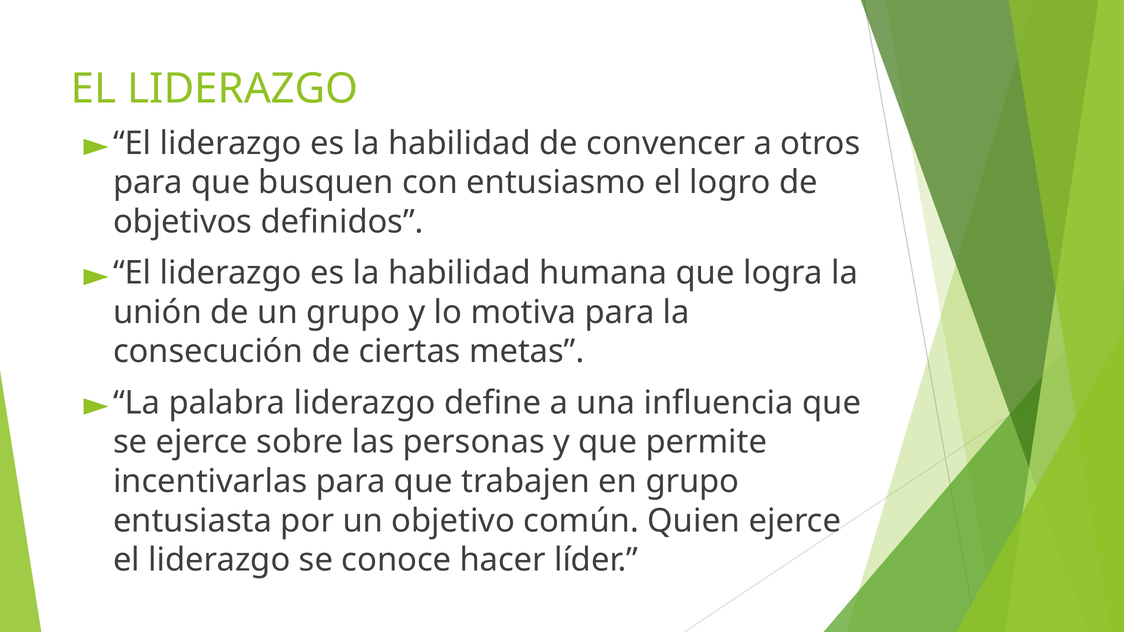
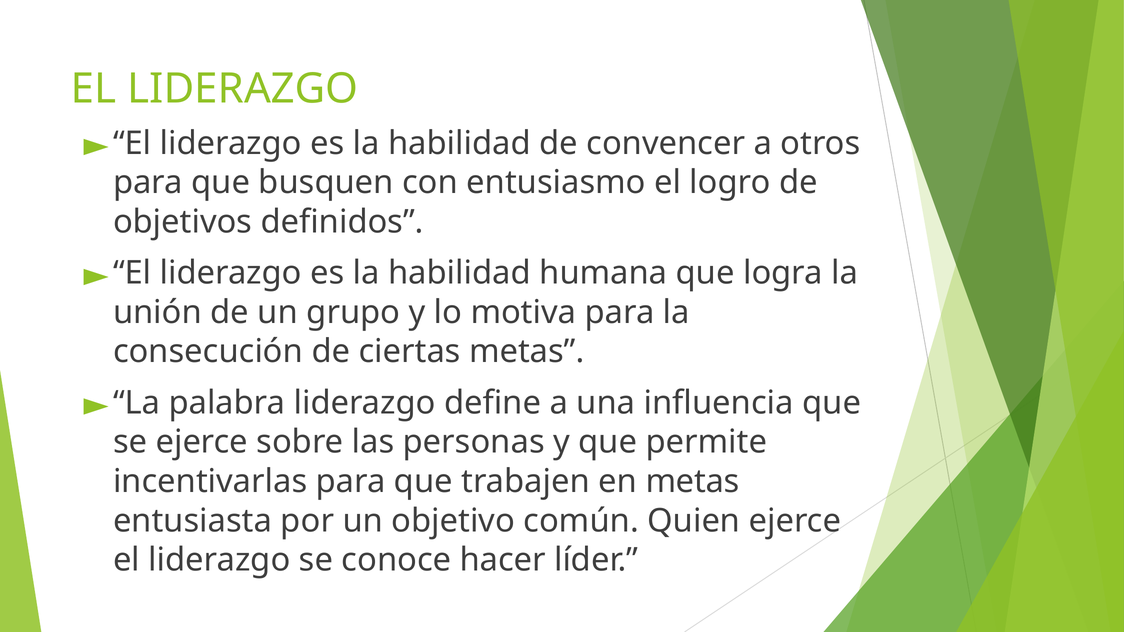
en grupo: grupo -> metas
